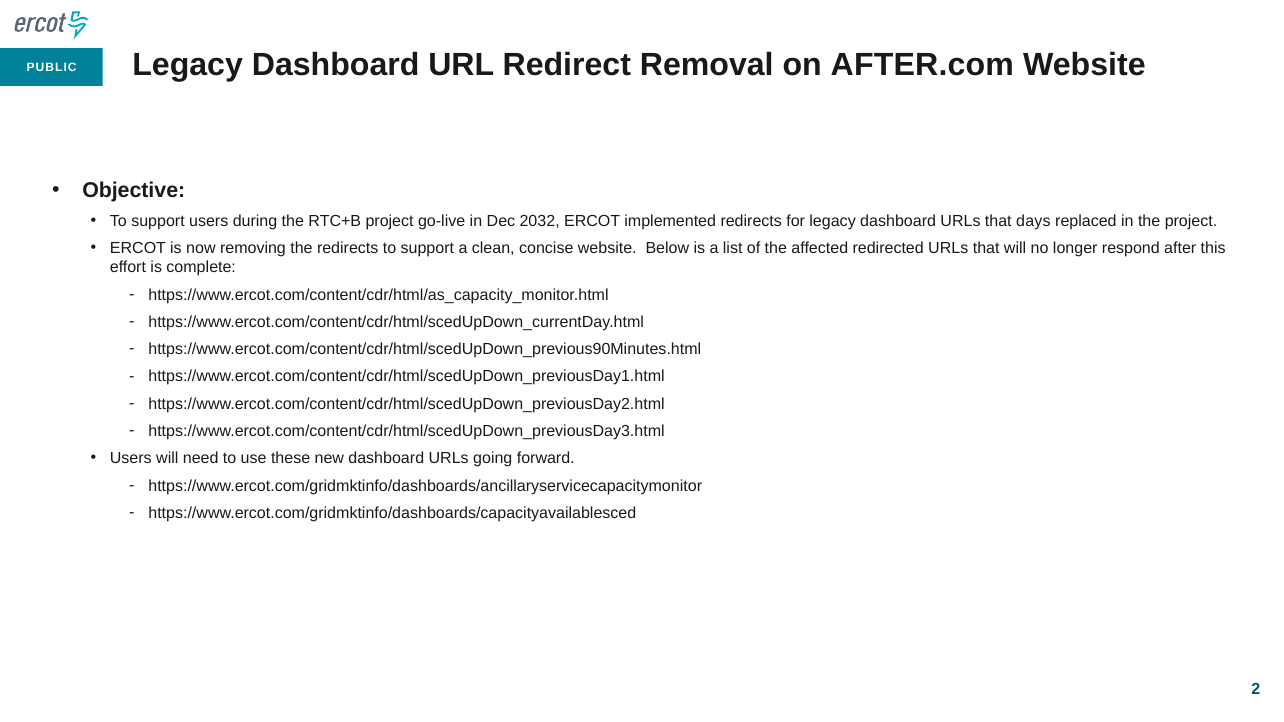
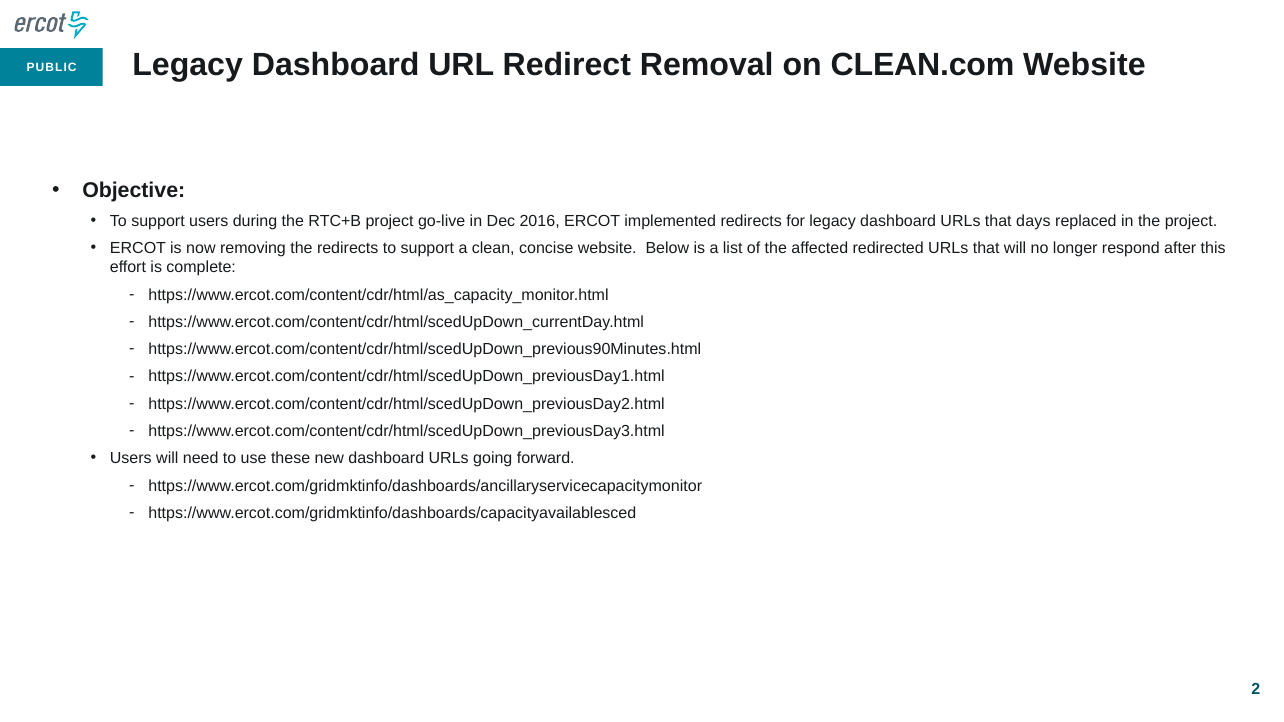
AFTER.com: AFTER.com -> CLEAN.com
2032: 2032 -> 2016
